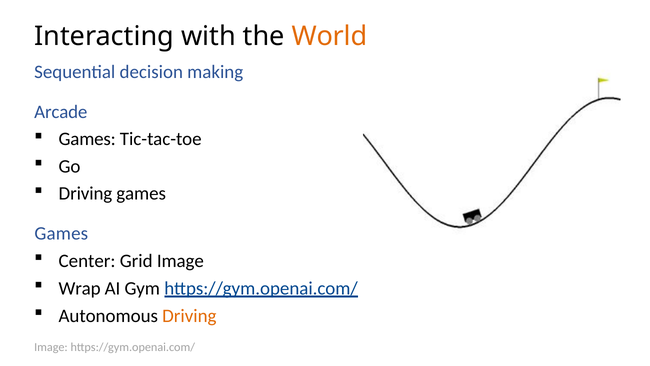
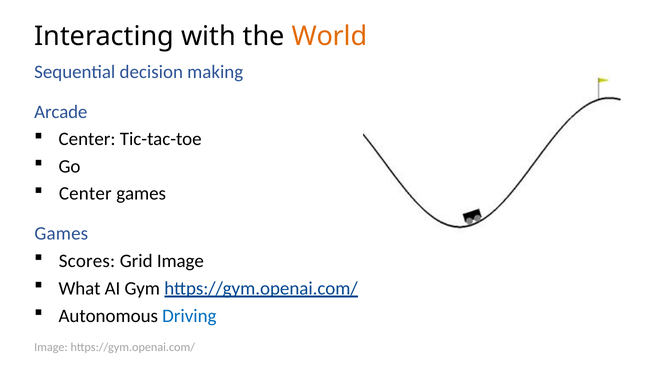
Games at (87, 139): Games -> Center
Driving at (85, 194): Driving -> Center
Center: Center -> Scores
Wrap: Wrap -> What
Driving at (189, 315) colour: orange -> blue
